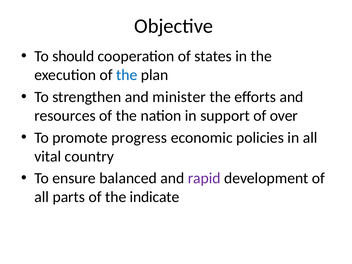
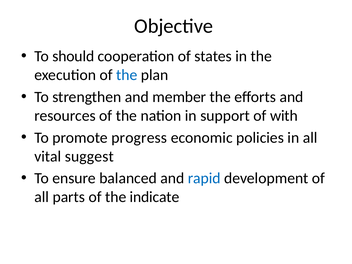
minister: minister -> member
over: over -> with
country: country -> suggest
rapid colour: purple -> blue
